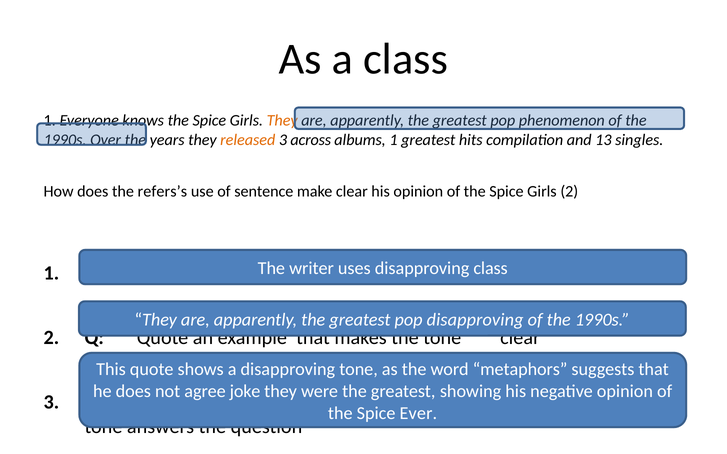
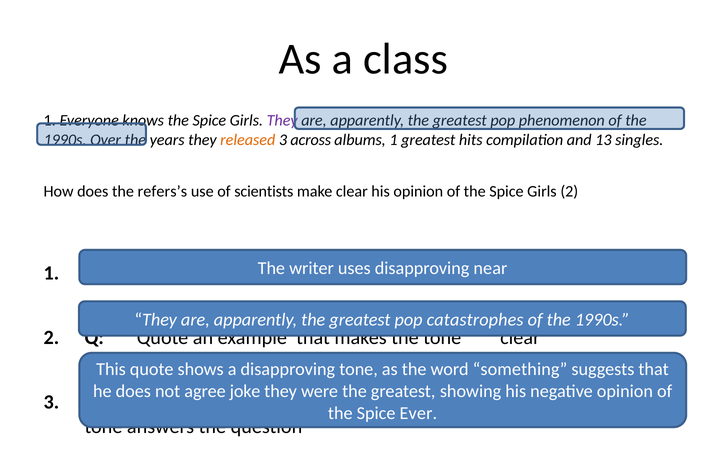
They at (282, 120) colour: orange -> purple
sentence: sentence -> scientists
disapproving class: class -> near
pop disapproving: disapproving -> catastrophes
metaphors: metaphors -> something
